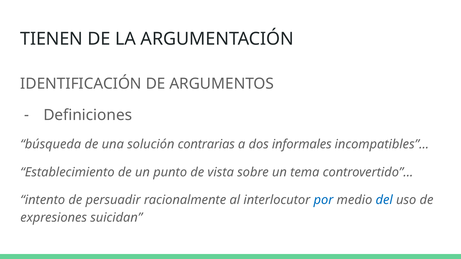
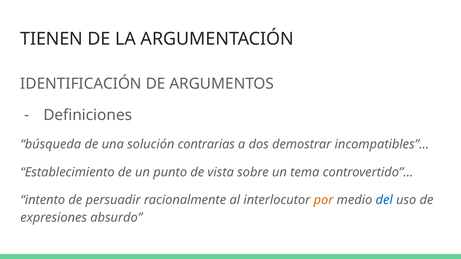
informales: informales -> demostrar
por colour: blue -> orange
suicidan: suicidan -> absurdo
